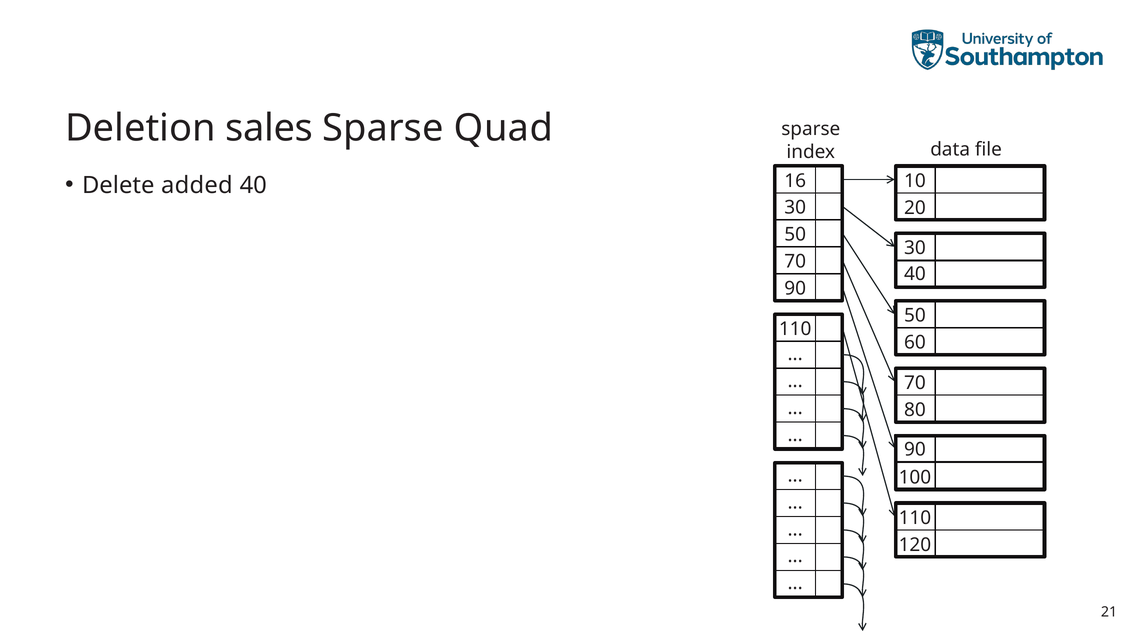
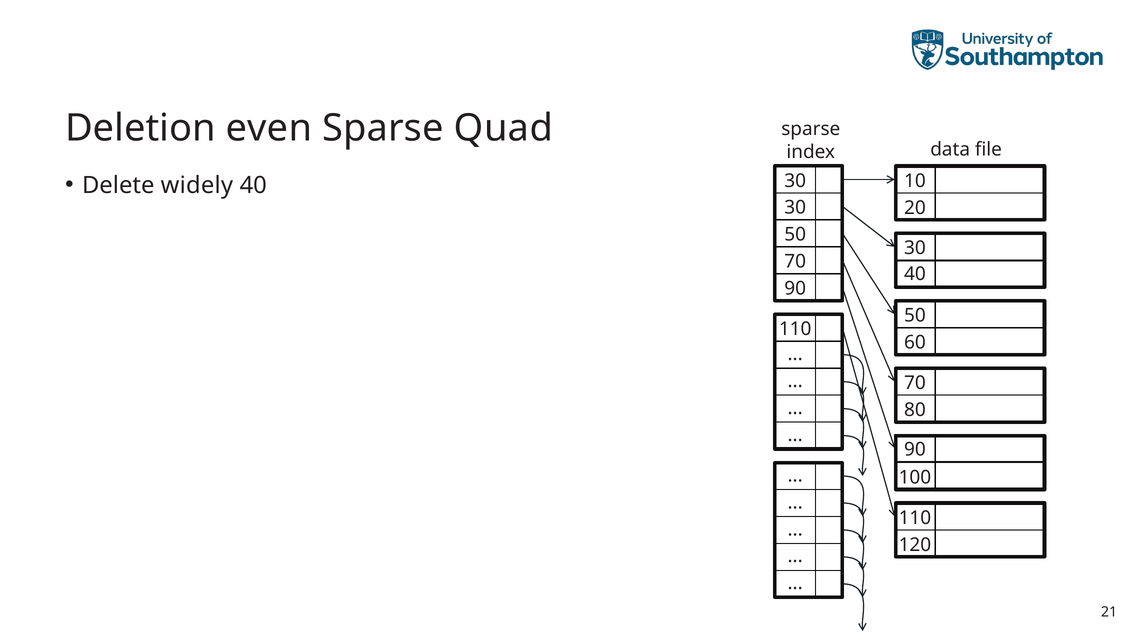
sales: sales -> even
added: added -> widely
40 16: 16 -> 30
